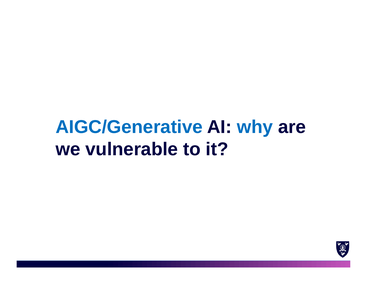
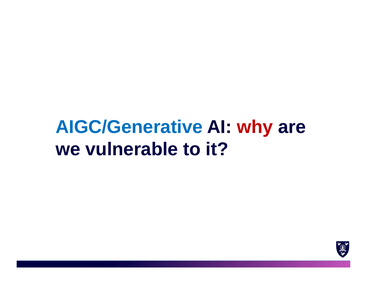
why colour: blue -> red
